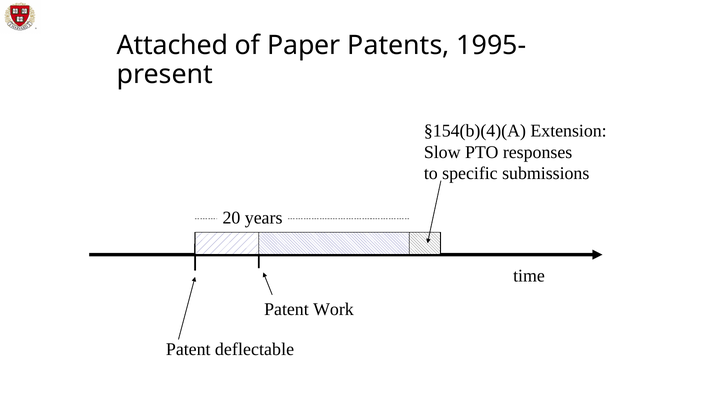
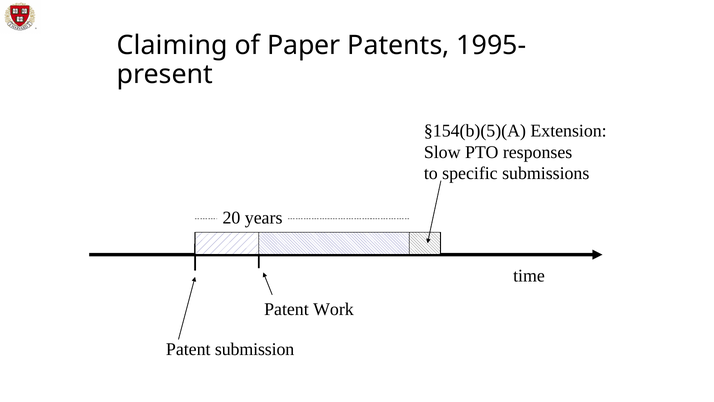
Attached: Attached -> Claiming
§154(b)(4)(A: §154(b)(4)(A -> §154(b)(5)(A
deflectable: deflectable -> submission
